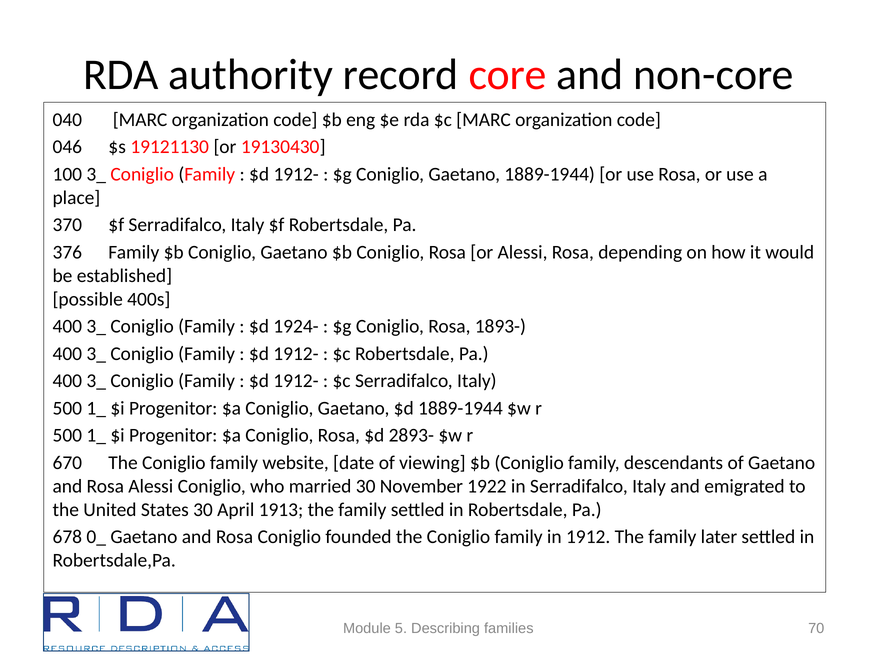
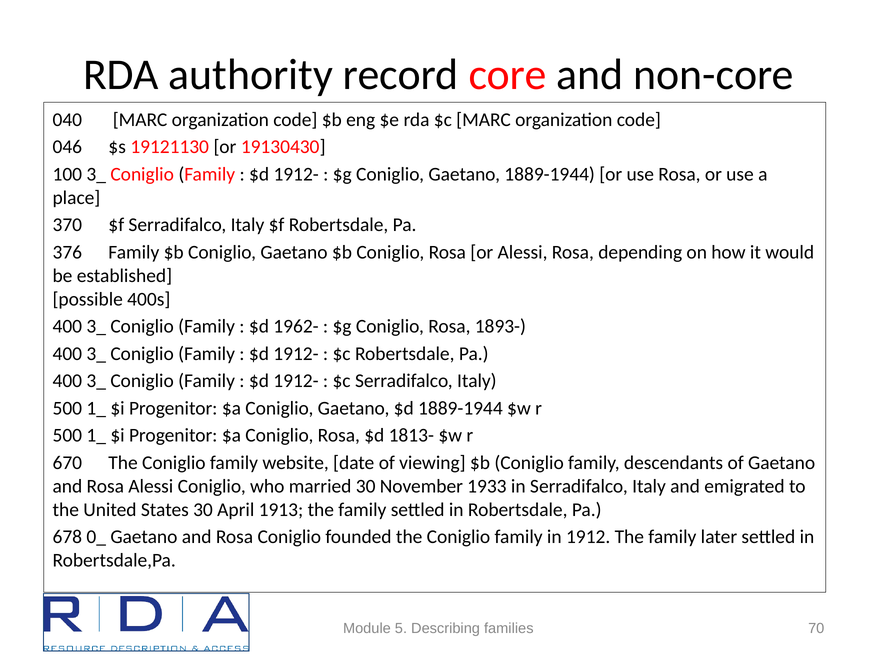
1924-: 1924- -> 1962-
2893-: 2893- -> 1813-
1922: 1922 -> 1933
